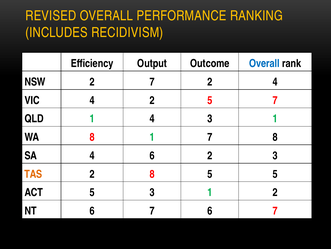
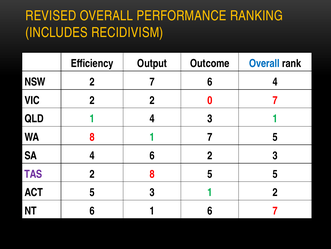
7 2: 2 -> 6
VIC 4: 4 -> 2
2 5: 5 -> 0
7 8: 8 -> 5
TAS colour: orange -> purple
NT 6 7: 7 -> 1
